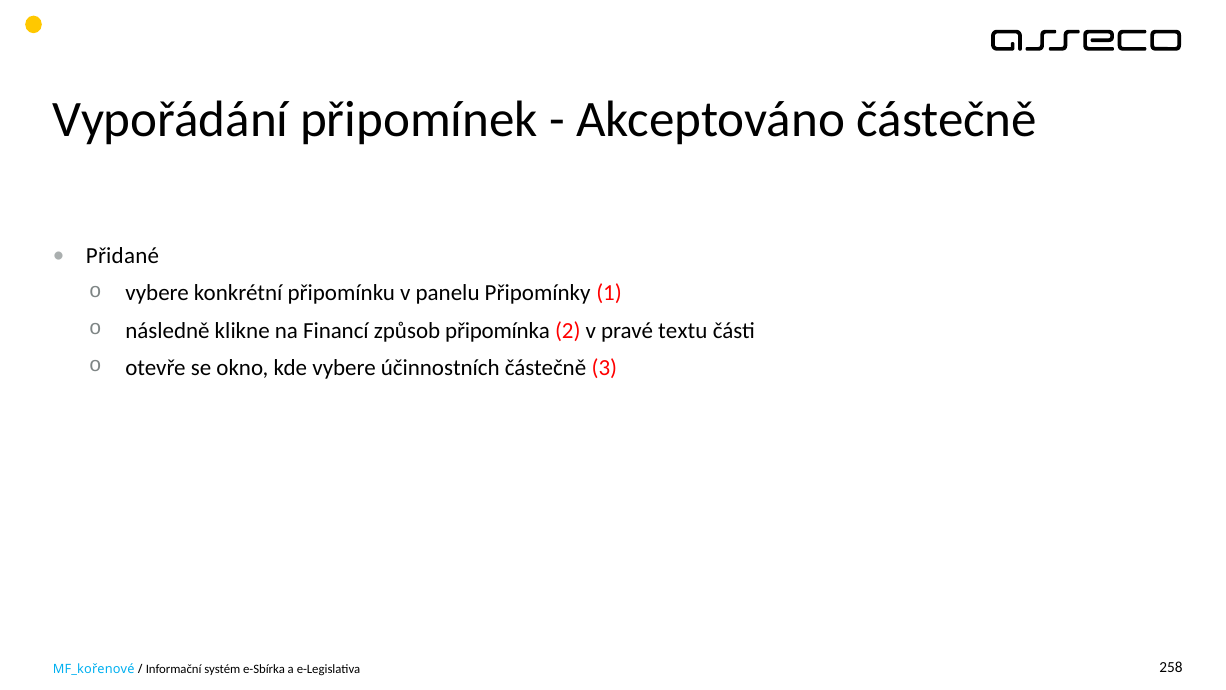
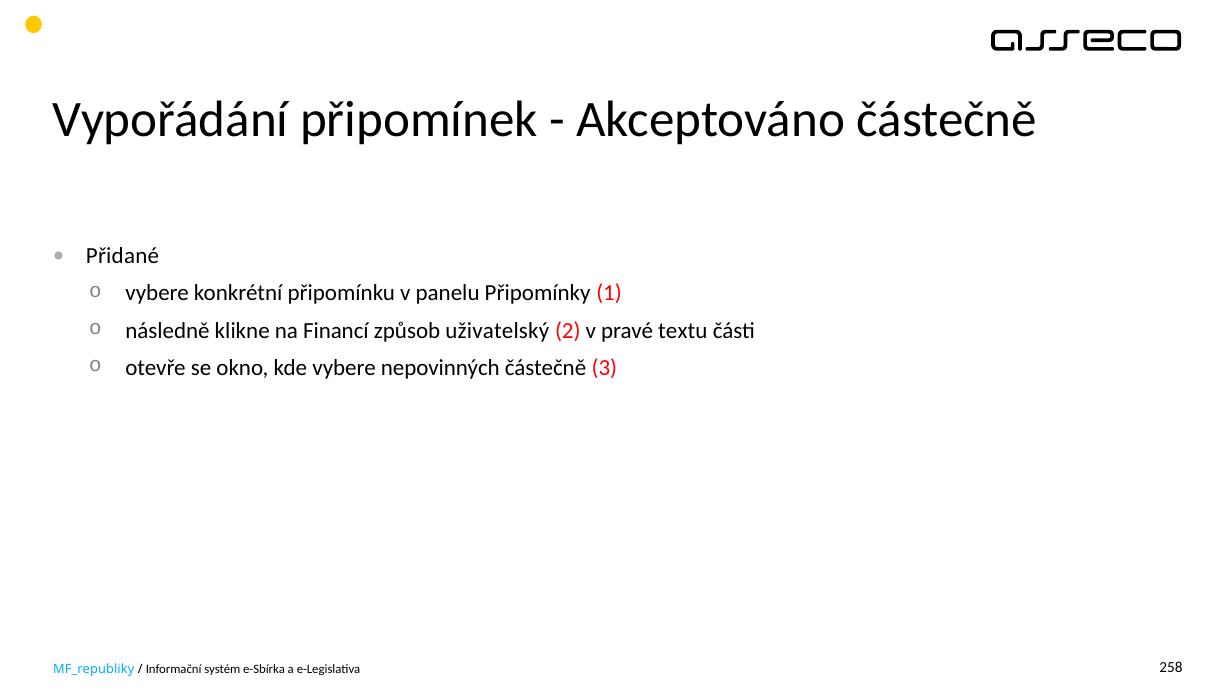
připomínka: připomínka -> uživatelský
účinnostních: účinnostních -> nepovinných
MF_kořenové: MF_kořenové -> MF_republiky
